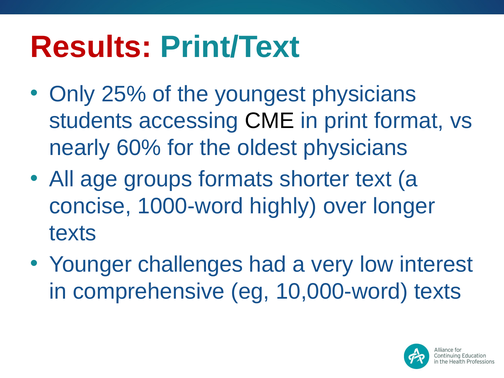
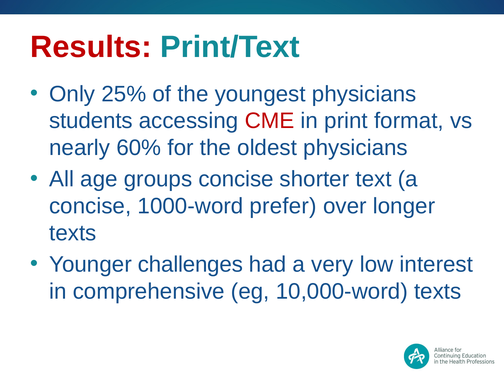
CME colour: black -> red
groups formats: formats -> concise
highly: highly -> prefer
